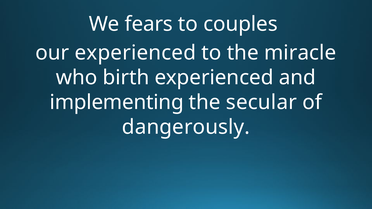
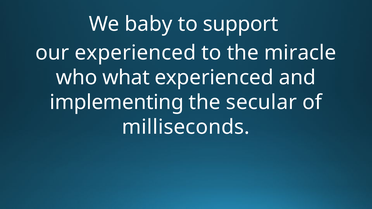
fears: fears -> baby
couples: couples -> support
birth: birth -> what
dangerously: dangerously -> milliseconds
